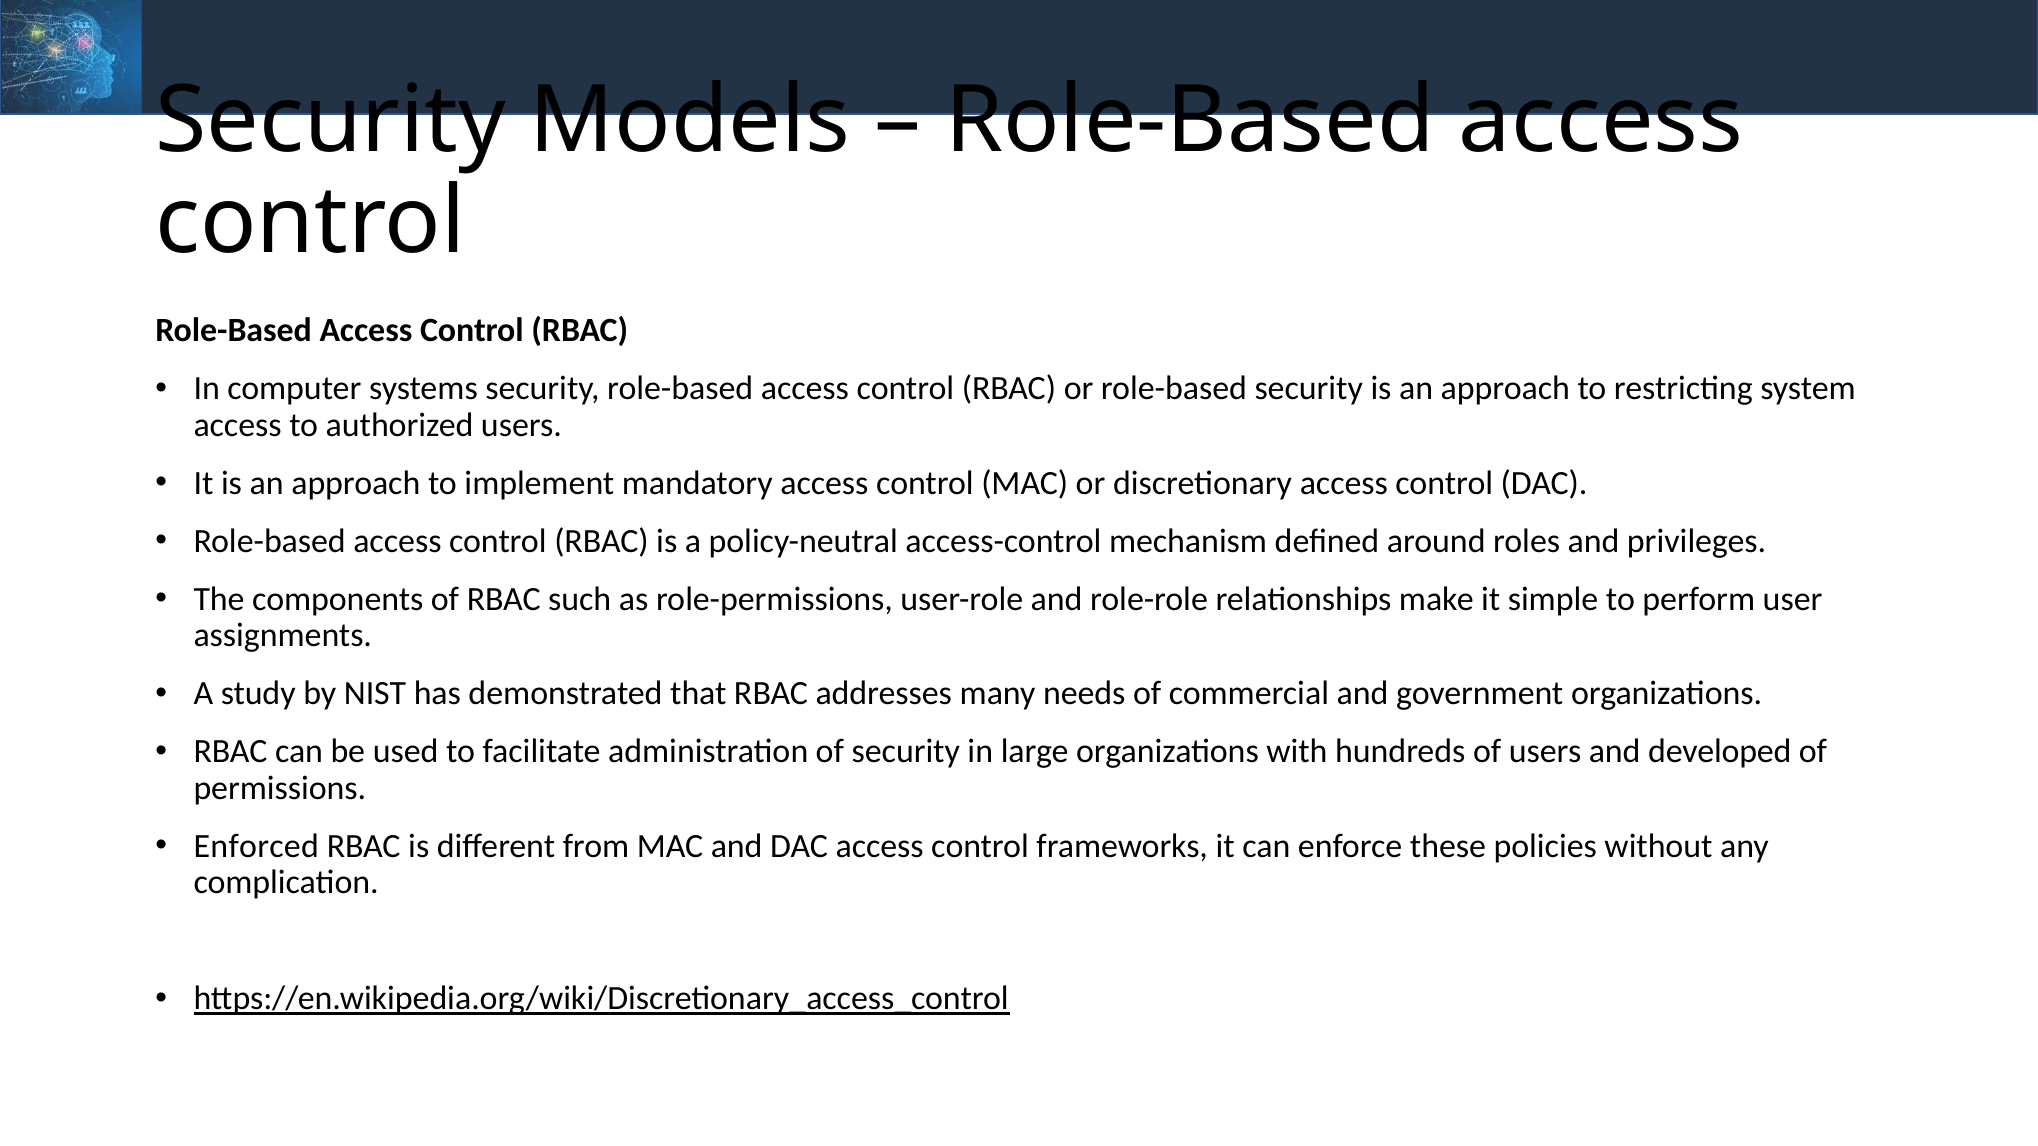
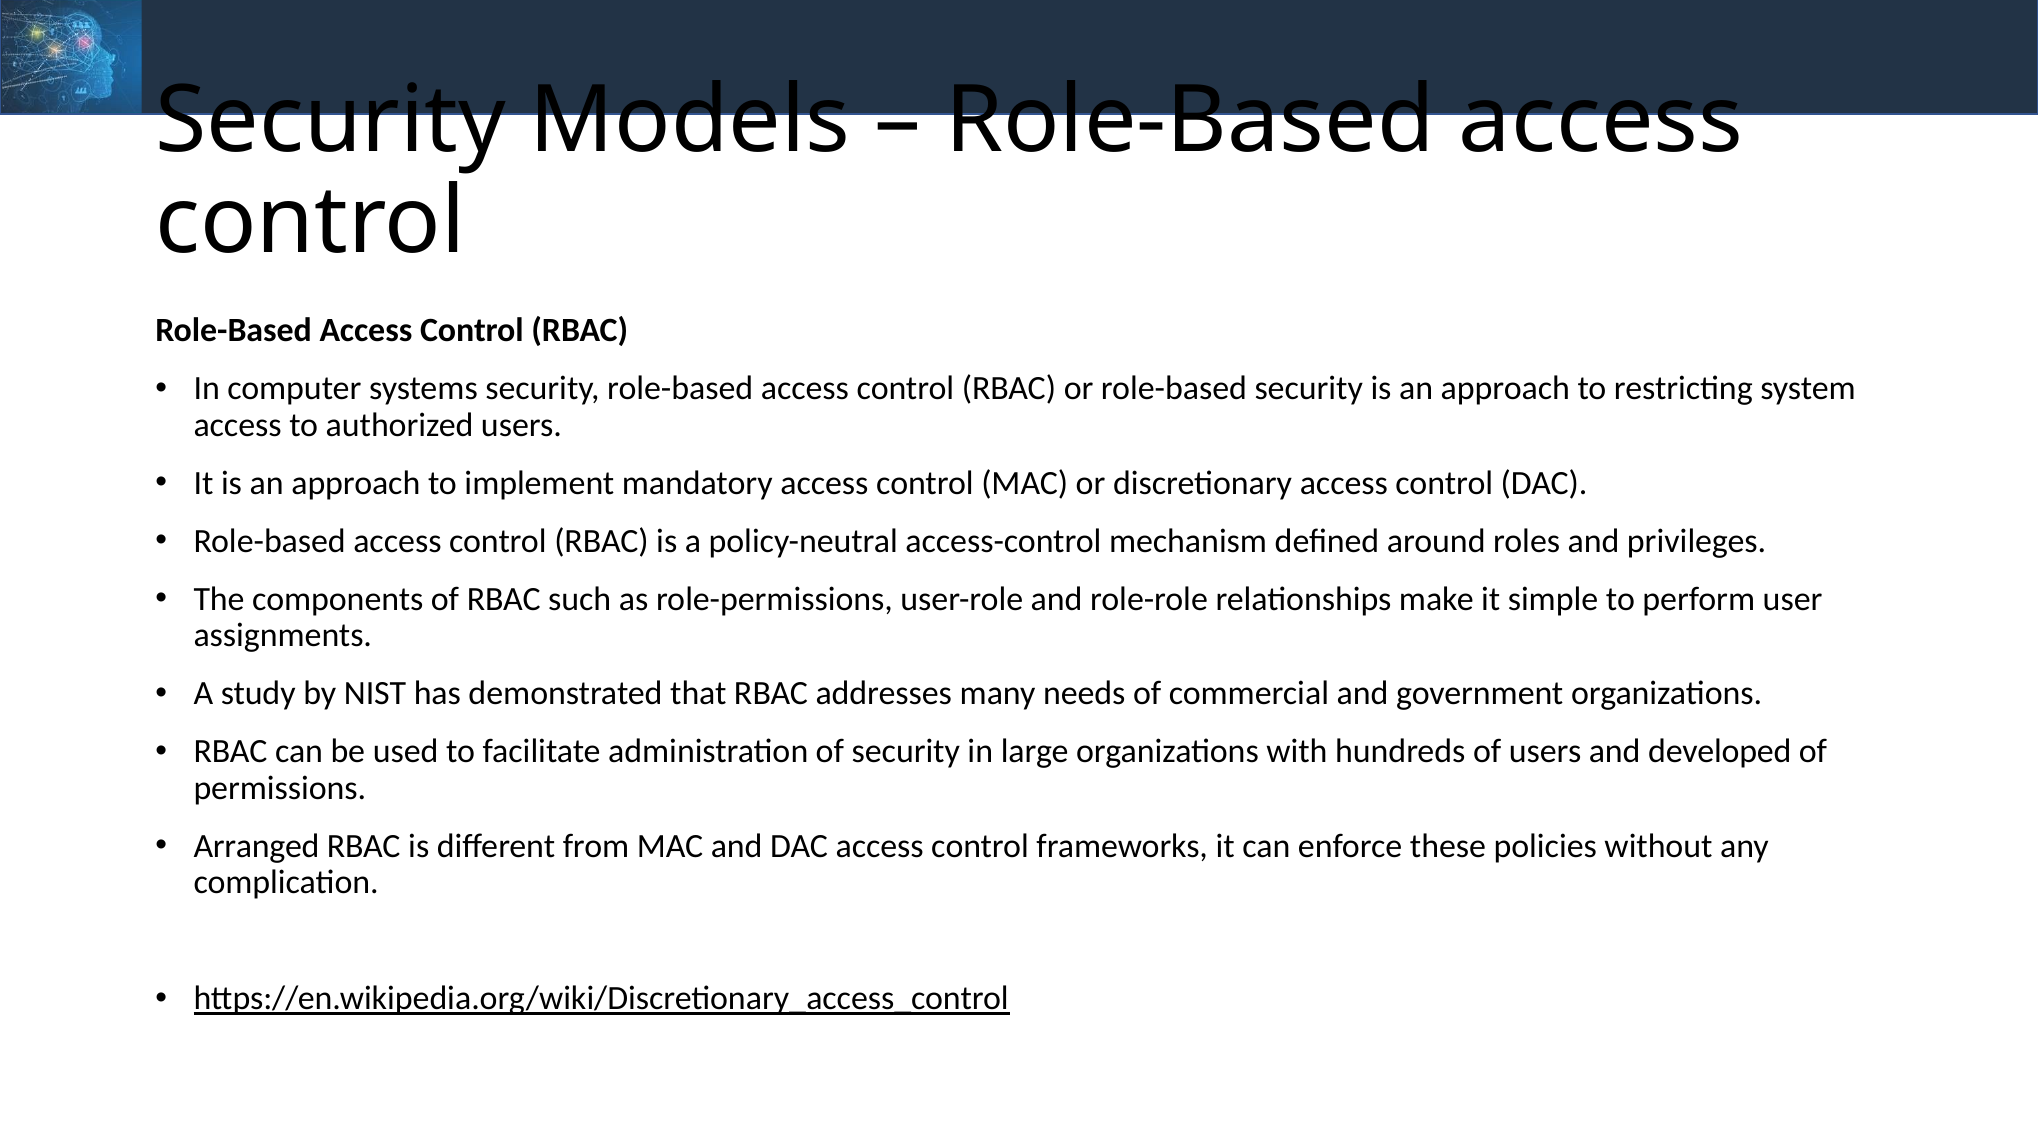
Enforced: Enforced -> Arranged
